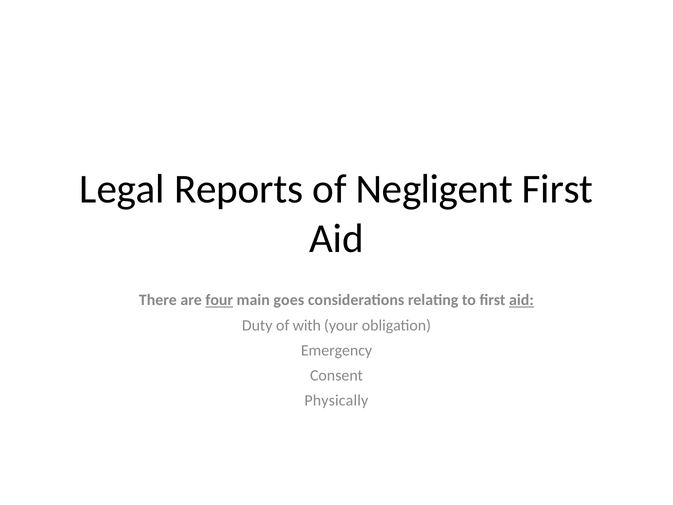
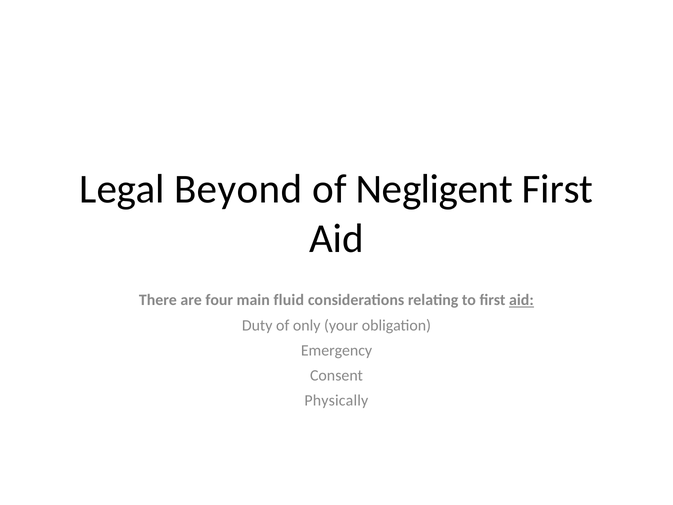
Reports: Reports -> Beyond
four underline: present -> none
goes: goes -> fluid
with: with -> only
